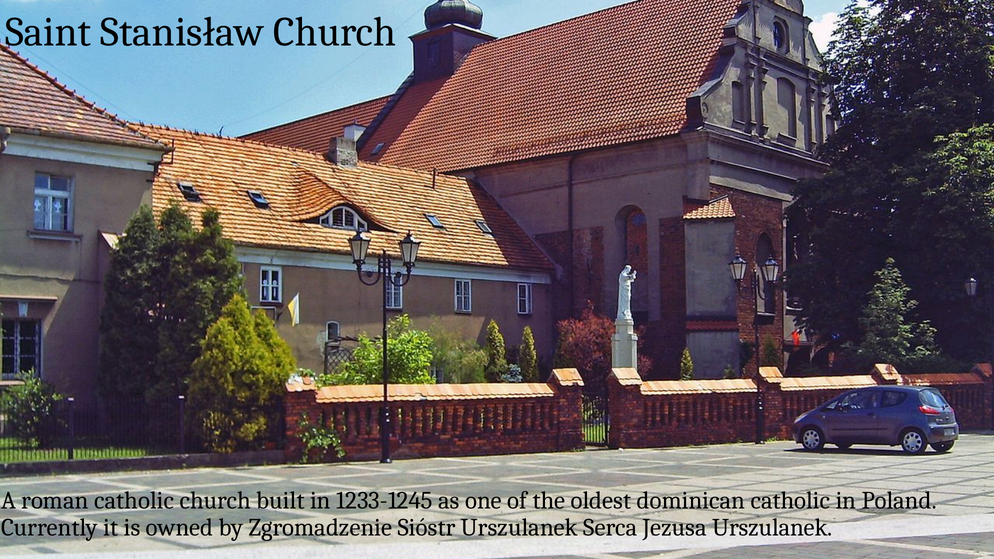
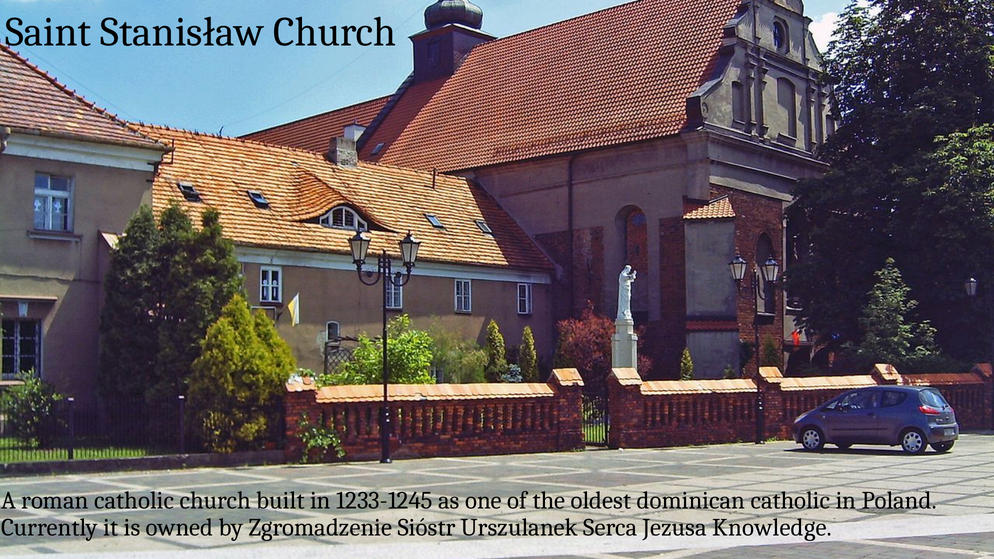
Jezusa Urszulanek: Urszulanek -> Knowledge
